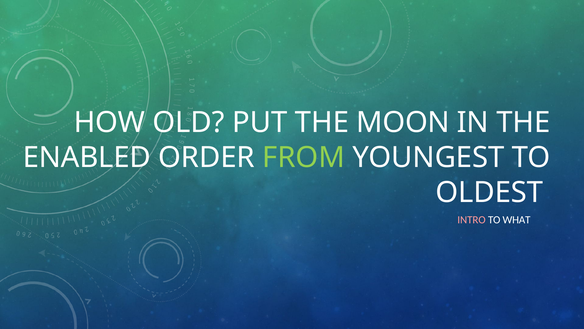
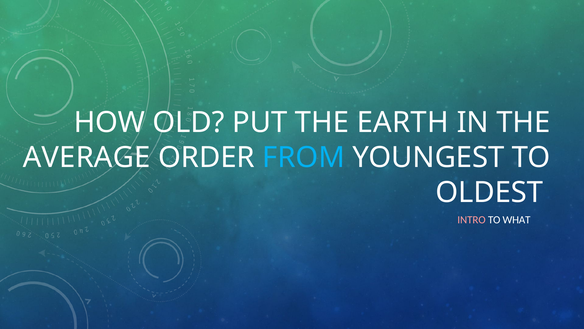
MOON: MOON -> EARTH
ENABLED: ENABLED -> AVERAGE
FROM colour: light green -> light blue
